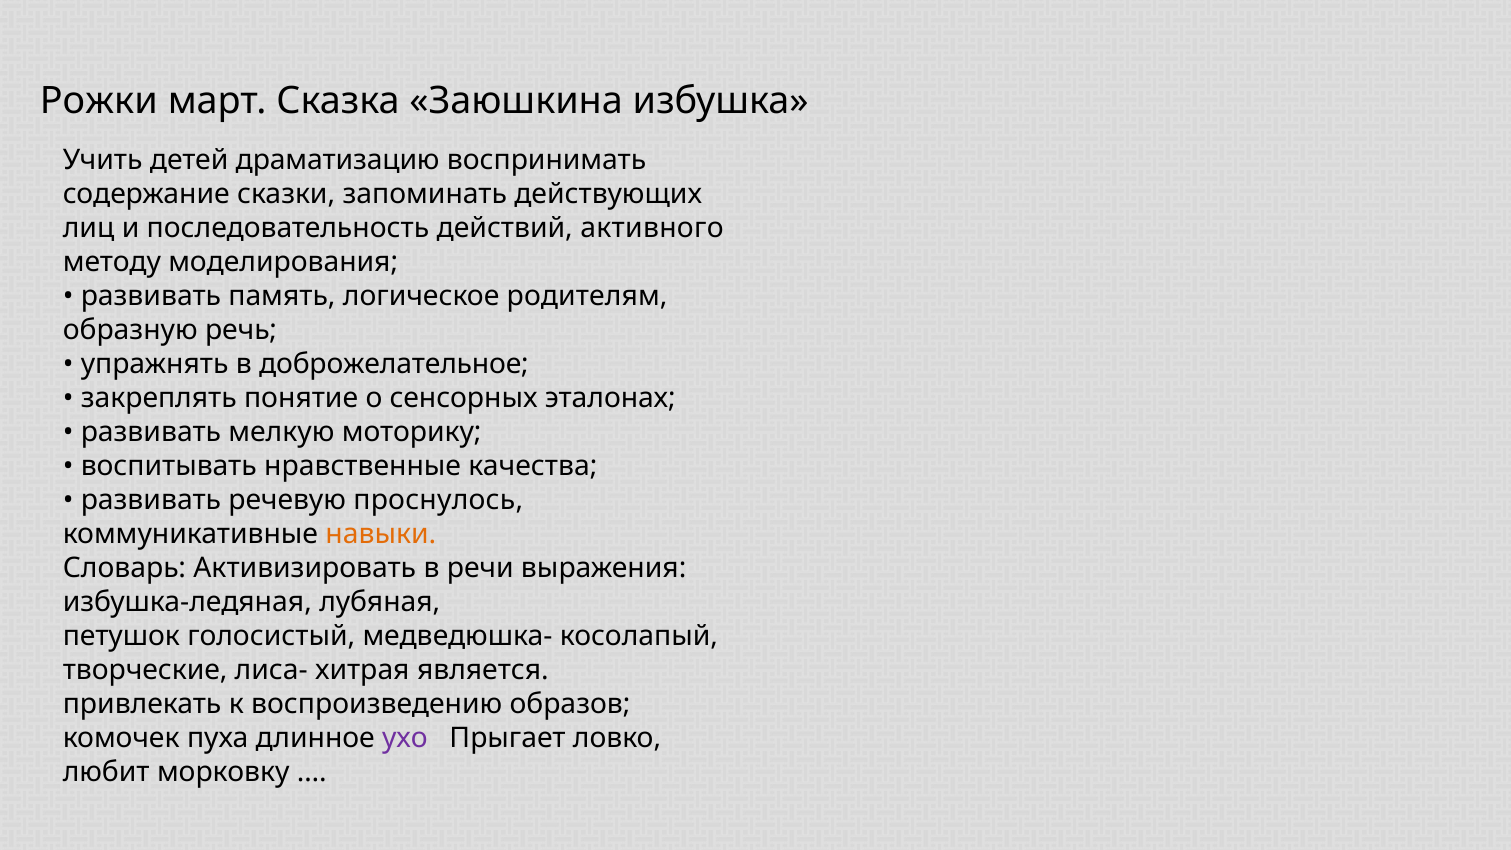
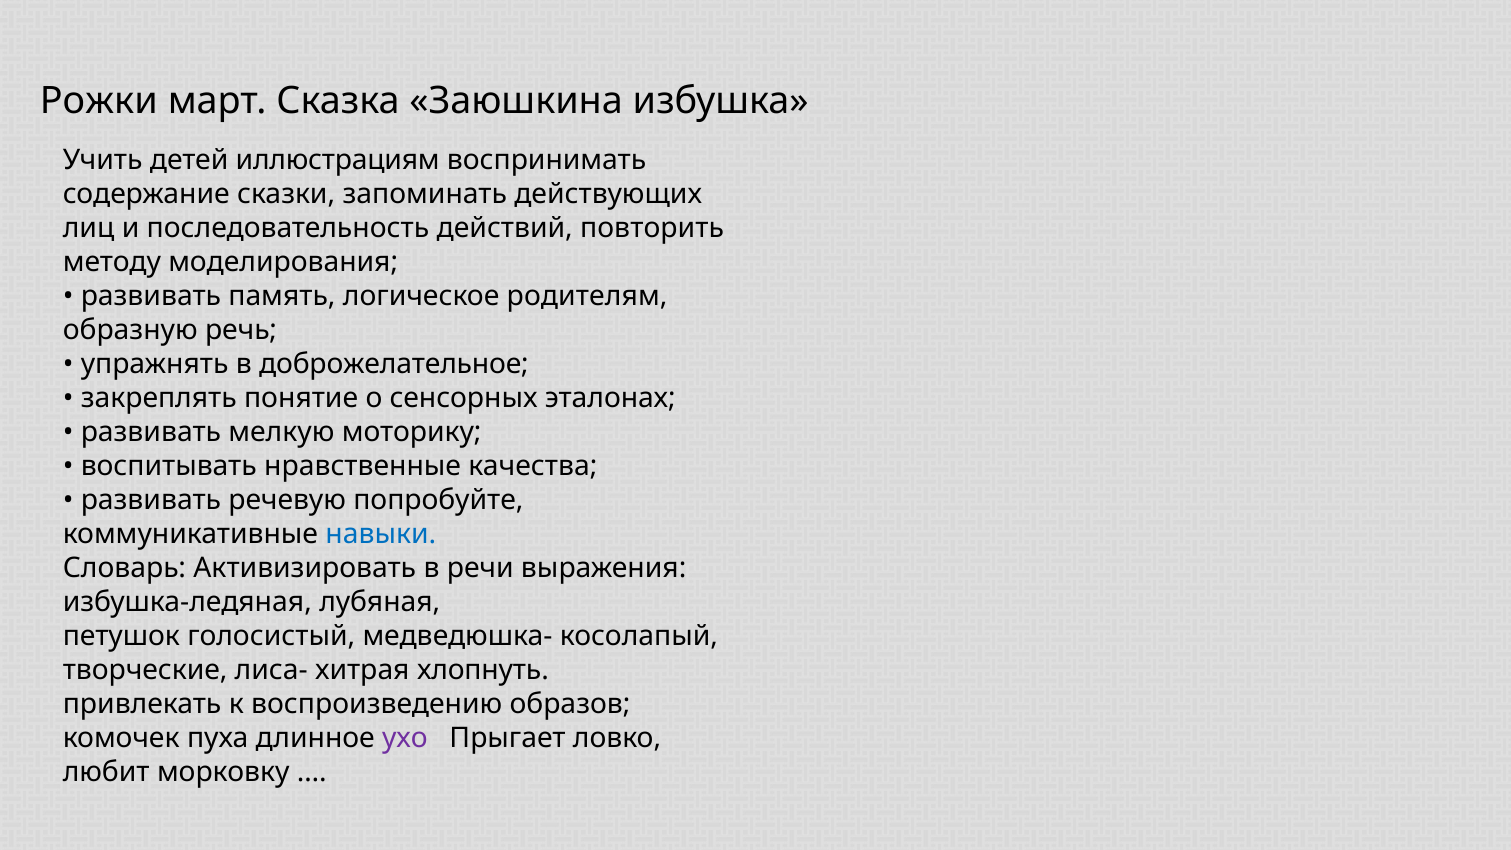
драматизацию: драматизацию -> иллюстрациям
активного: активного -> повторить
проснулось: проснулось -> попробуйте
навыки colour: orange -> blue
является: является -> хлопнуть
